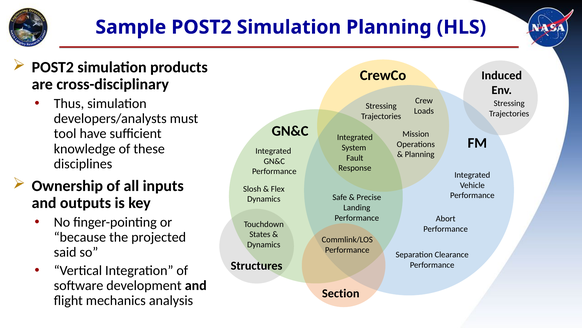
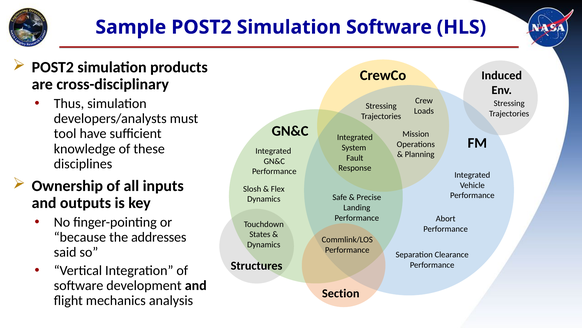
Simulation Planning: Planning -> Software
projected: projected -> addresses
